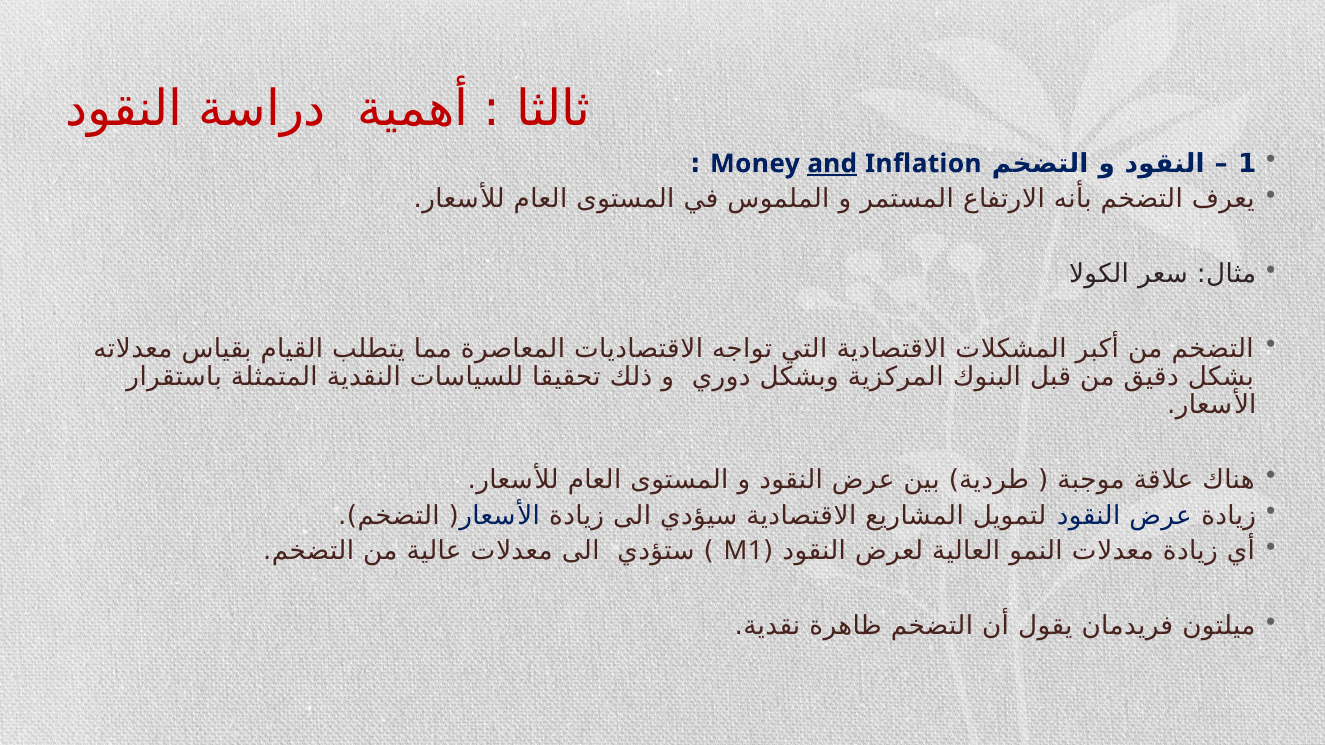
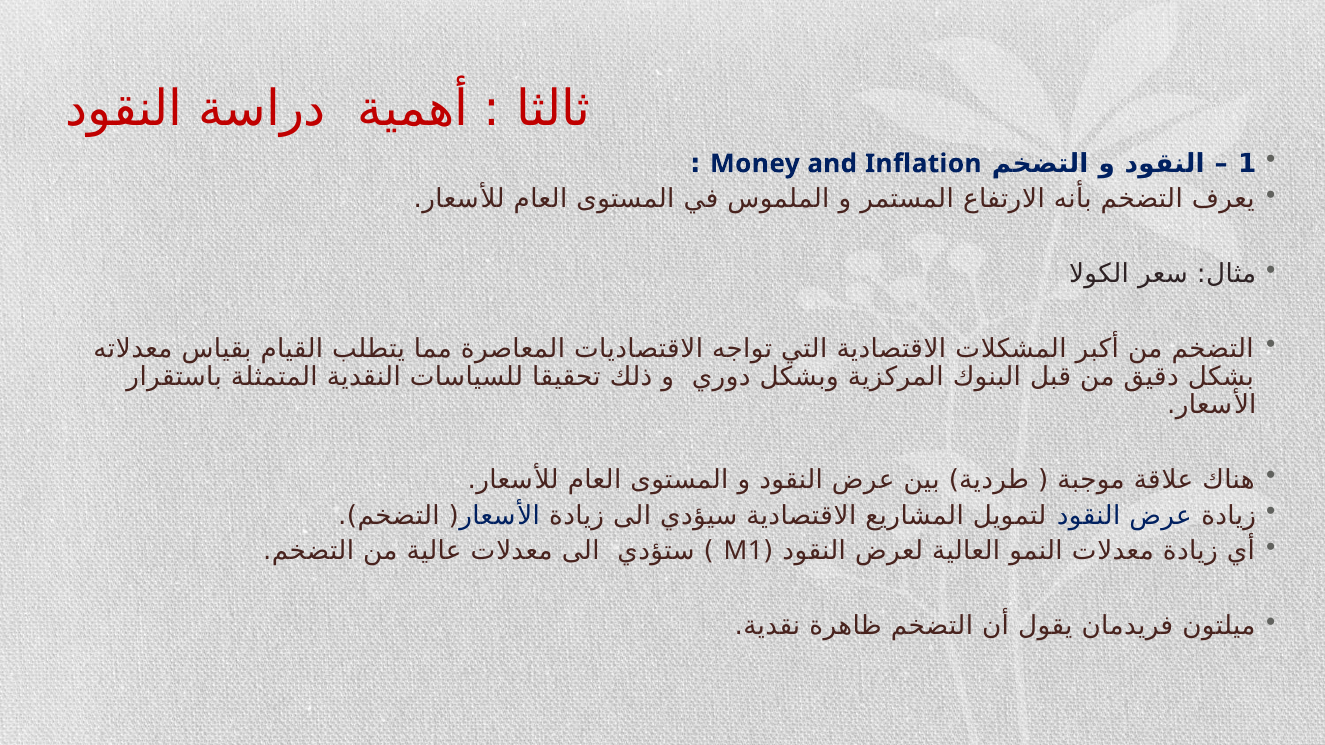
and underline: present -> none
